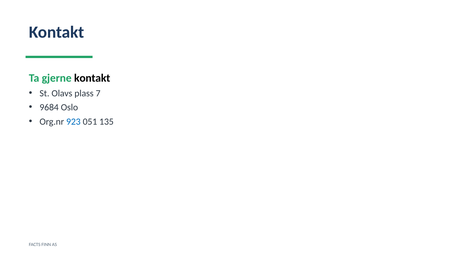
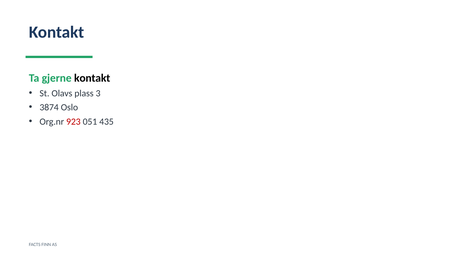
7: 7 -> 3
9684: 9684 -> 3874
923 colour: blue -> red
135: 135 -> 435
